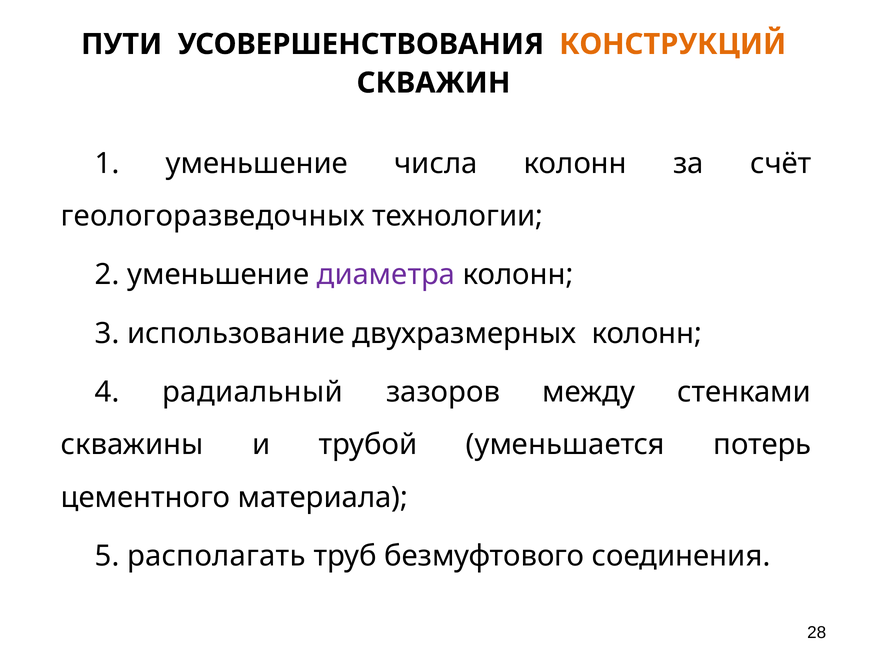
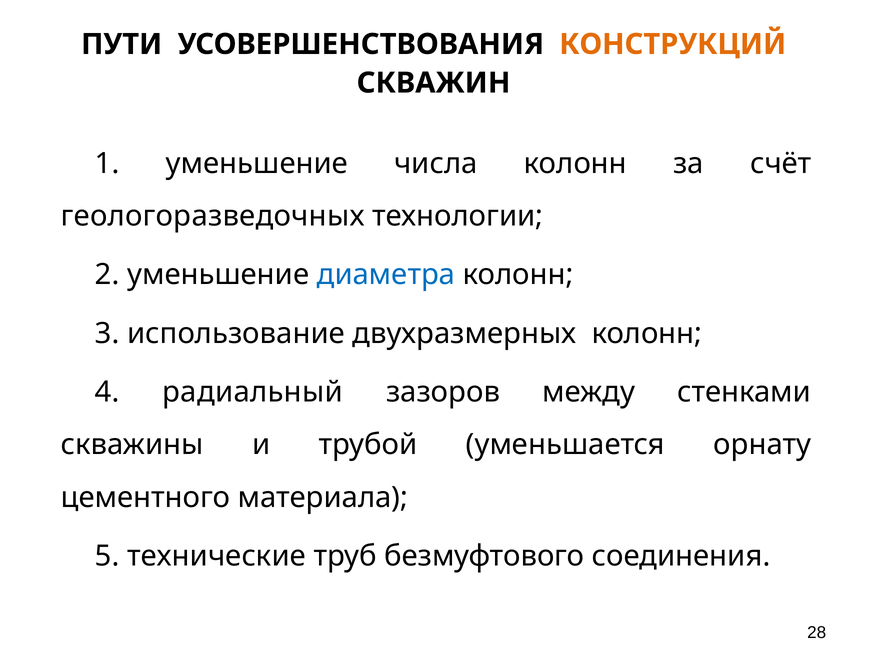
диаметра colour: purple -> blue
потерь: потерь -> орнату
располагать: располагать -> технические
